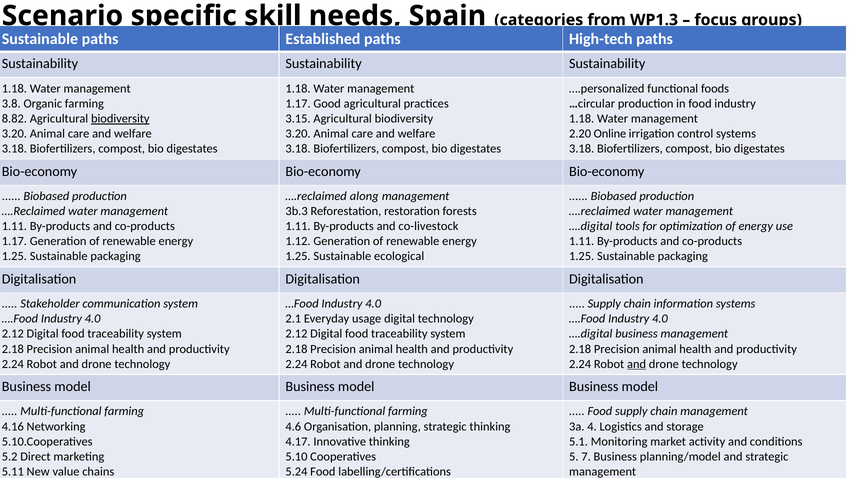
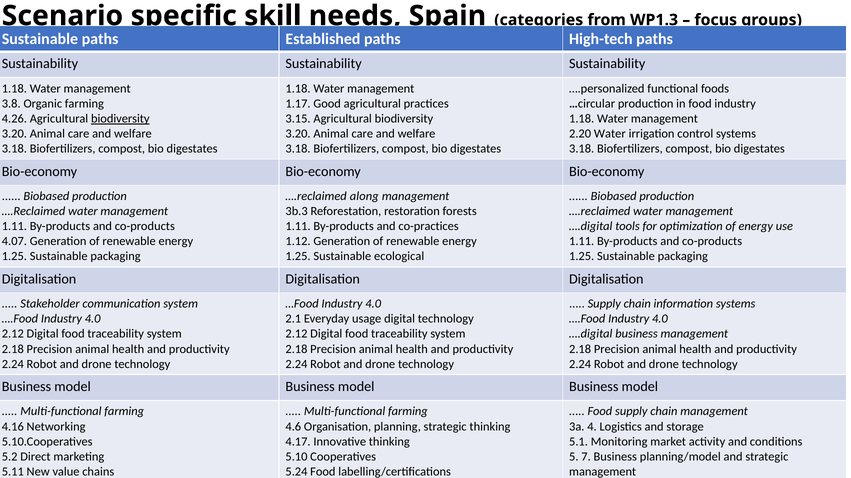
8.82: 8.82 -> 4.26
2.20 Online: Online -> Water
co-livestock: co-livestock -> co-practices
1.17 at (14, 242): 1.17 -> 4.07
and at (637, 365) underline: present -> none
